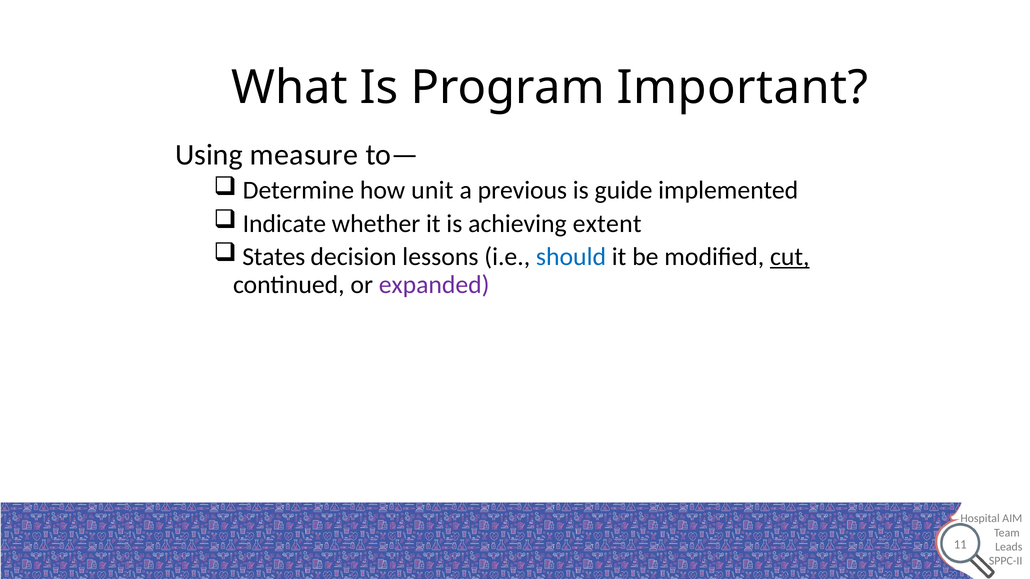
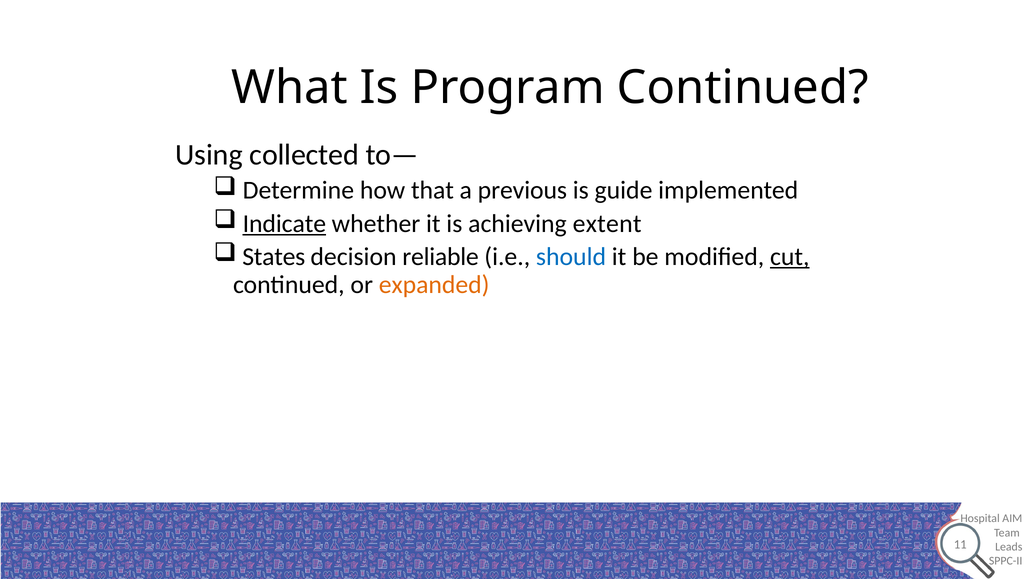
Program Important: Important -> Continued
measure: measure -> collected
unit: unit -> that
Indicate underline: none -> present
lessons: lessons -> reliable
expanded colour: purple -> orange
